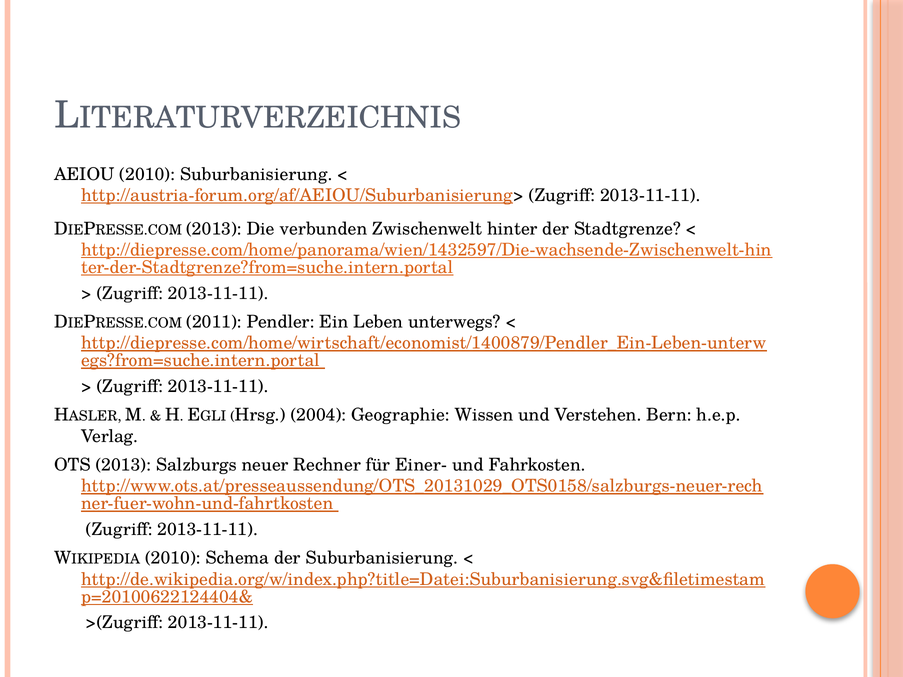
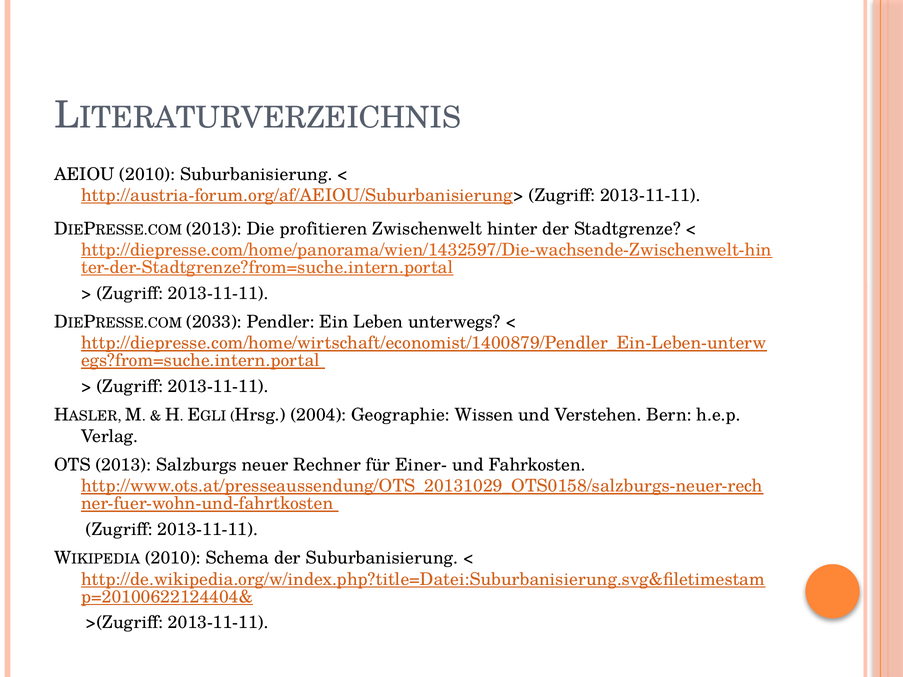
verbunden: verbunden -> profitieren
2011: 2011 -> 2033
